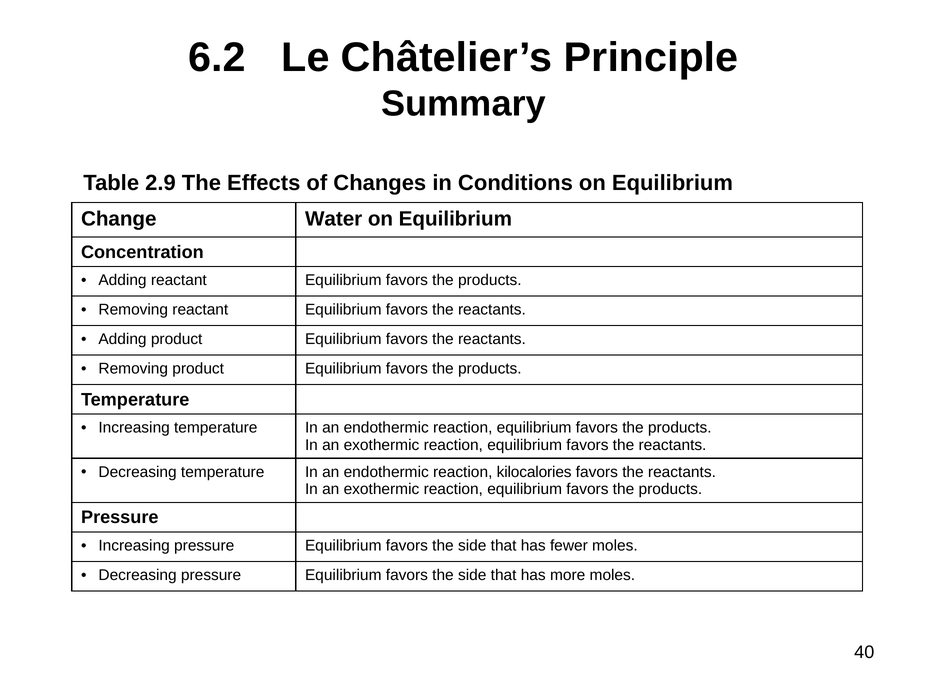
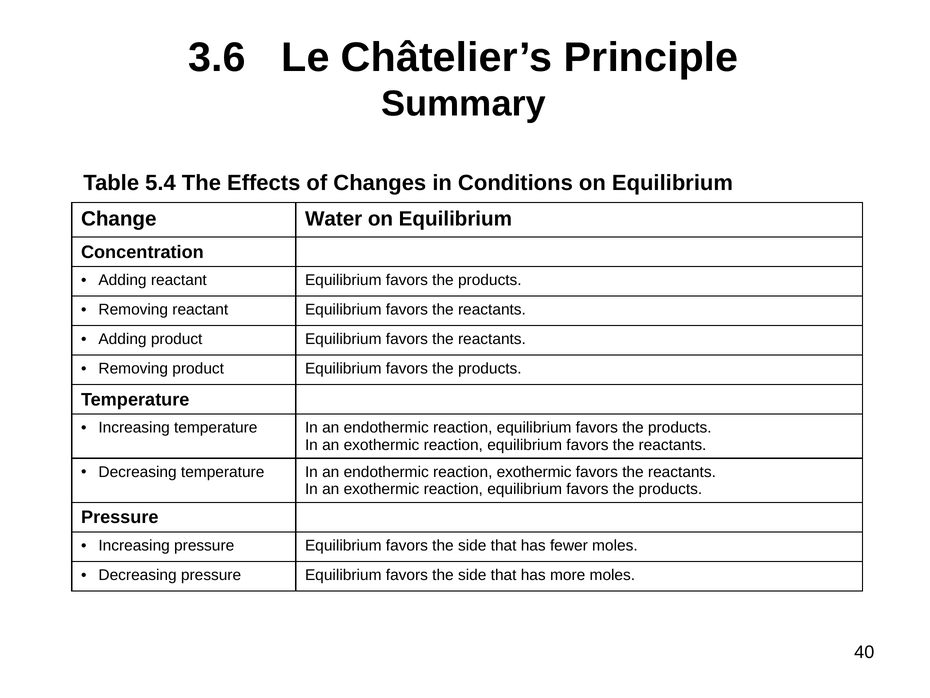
6.2: 6.2 -> 3.6
2.9: 2.9 -> 5.4
reaction kilocalories: kilocalories -> exothermic
